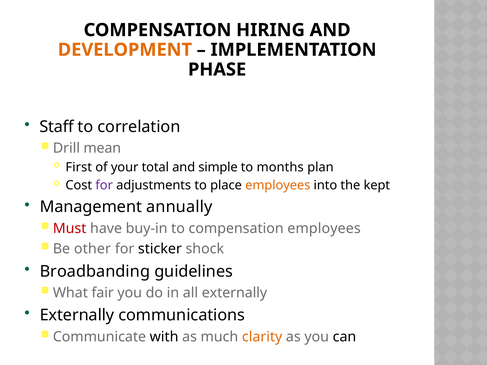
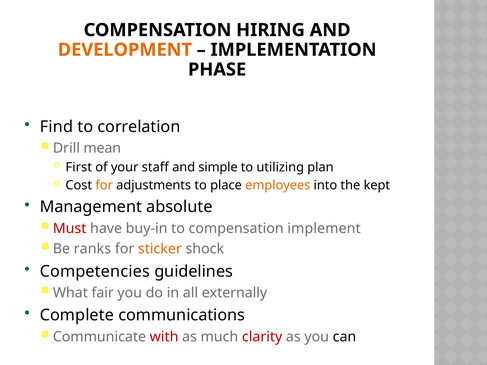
Staff: Staff -> Find
total: total -> staff
months: months -> utilizing
for at (104, 185) colour: purple -> orange
annually: annually -> absolute
compensation employees: employees -> implement
other: other -> ranks
sticker colour: black -> orange
Broadbanding: Broadbanding -> Competencies
Externally at (77, 315): Externally -> Complete
with colour: black -> red
clarity colour: orange -> red
